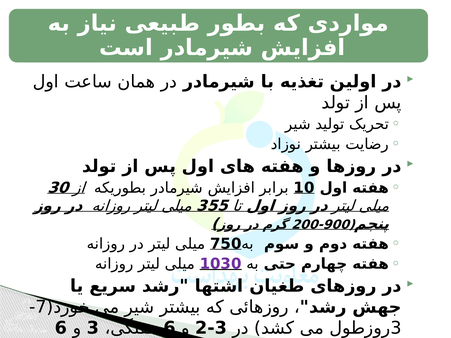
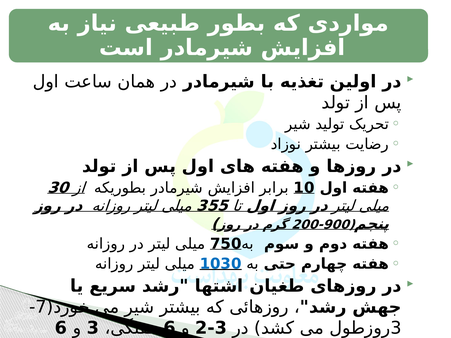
1030 colour: purple -> blue
